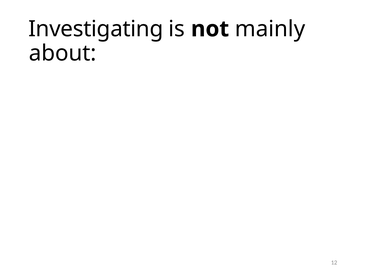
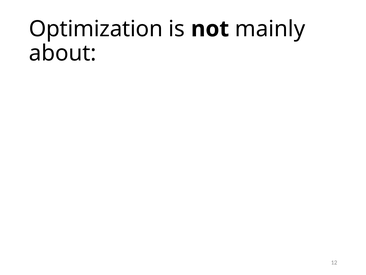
Investigating: Investigating -> Optimization
